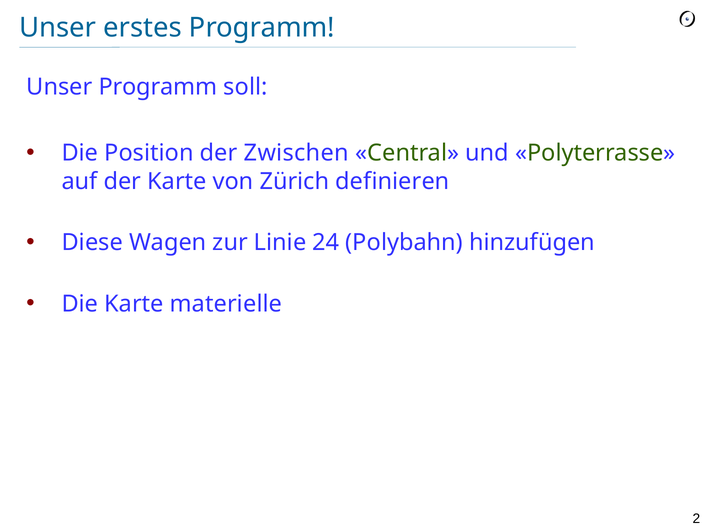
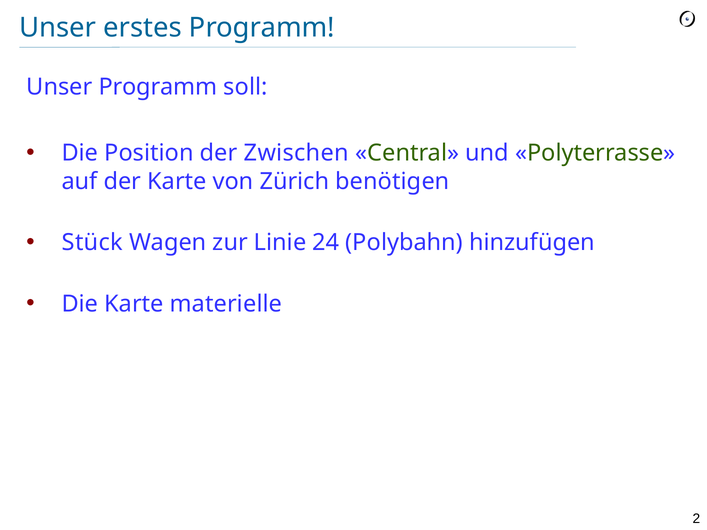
definieren: definieren -> benötigen
Diese: Diese -> Stück
